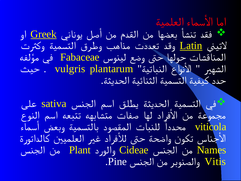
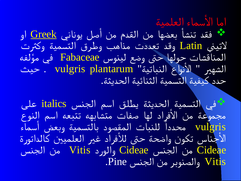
Latin underline: present -> none
sativa: sativa -> italics
viticola at (211, 127): viticola -> vulgris
Plant at (80, 150): Plant -> Vitis
Names at (212, 150): Names -> Cideae
